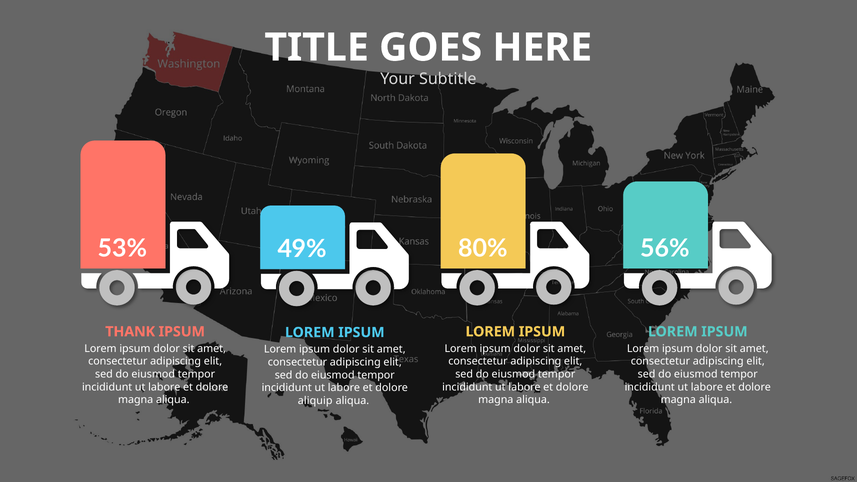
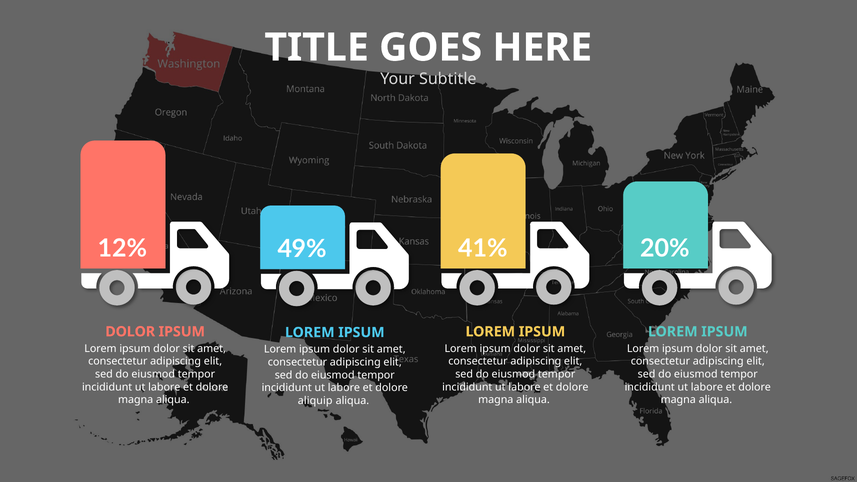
53%: 53% -> 12%
80%: 80% -> 41%
56%: 56% -> 20%
THANK at (130, 332): THANK -> DOLOR
